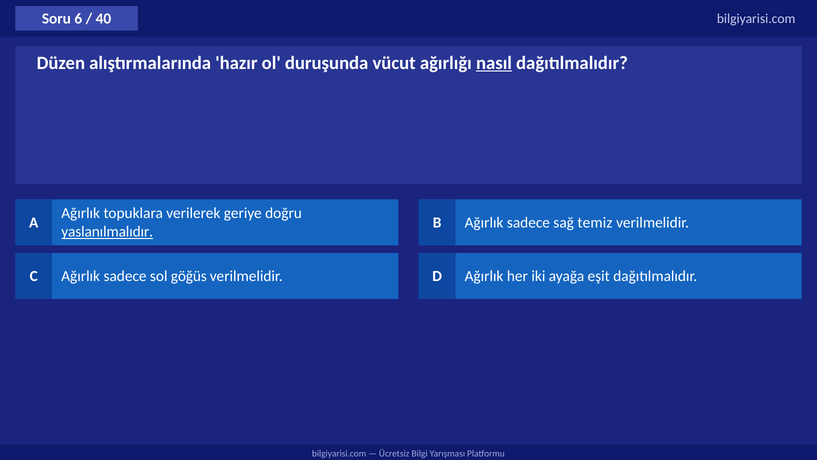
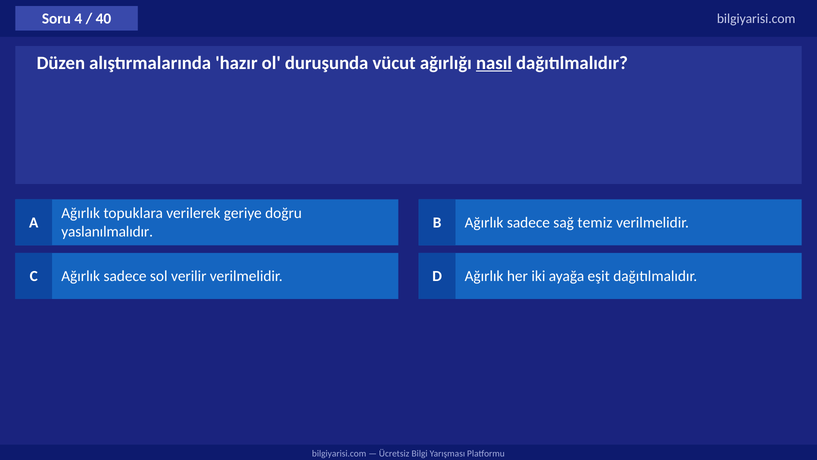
6: 6 -> 4
yaslanılmalıdır underline: present -> none
göğüs: göğüs -> verilir
